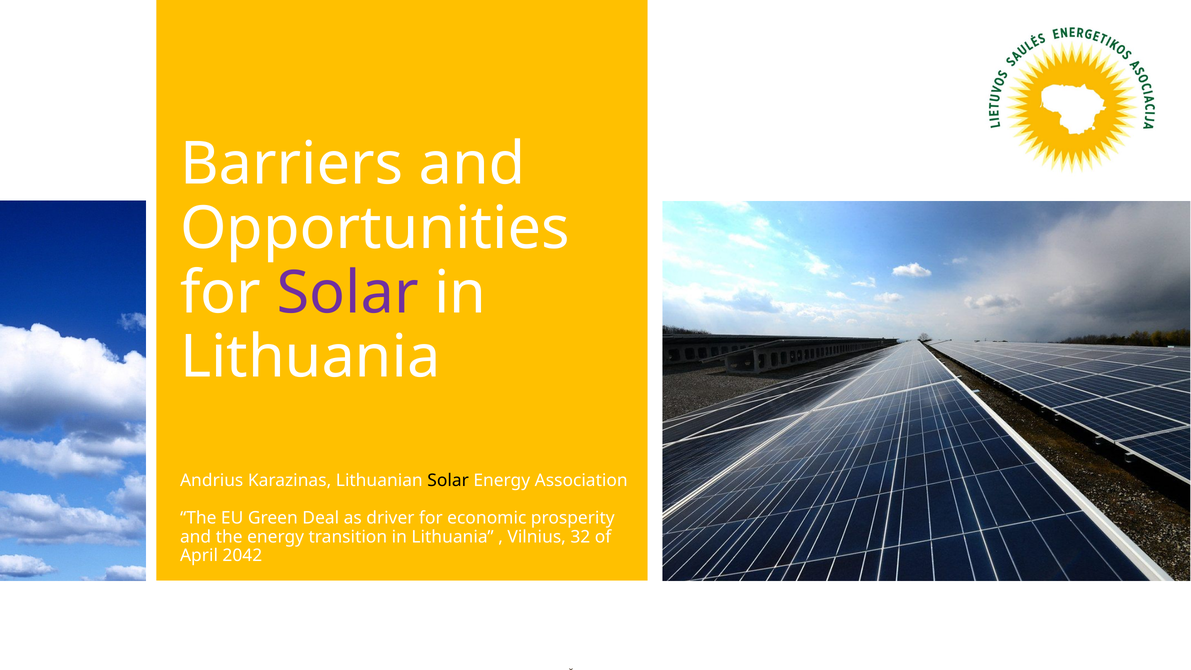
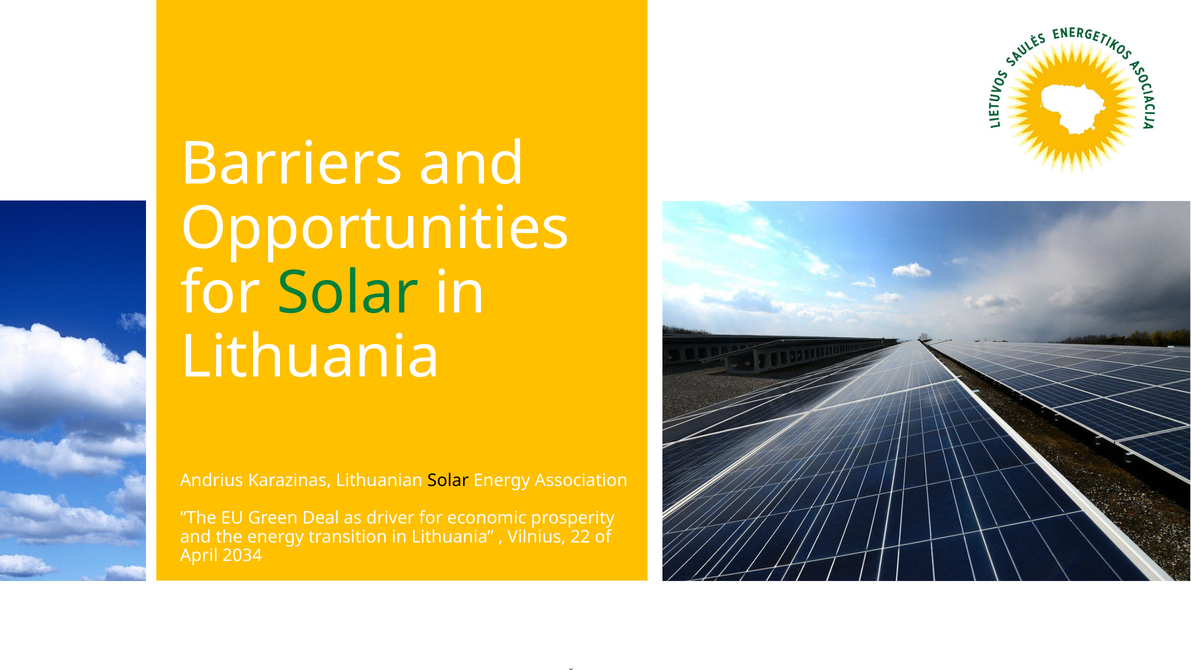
Solar at (348, 293) colour: purple -> green
32: 32 -> 22
2042: 2042 -> 2034
